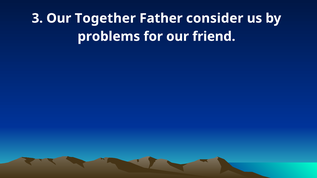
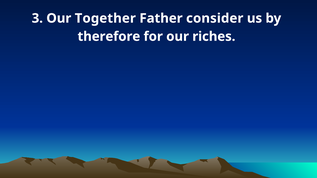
problems: problems -> therefore
friend: friend -> riches
